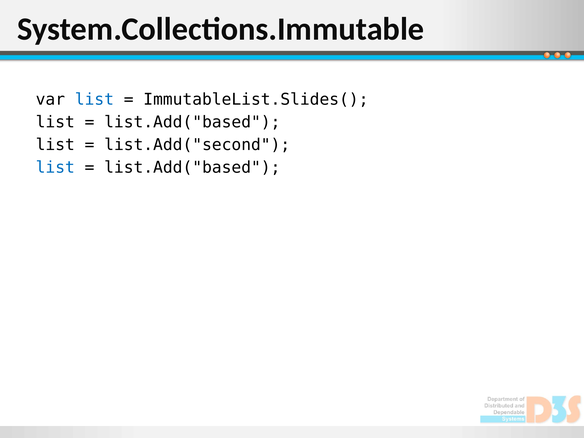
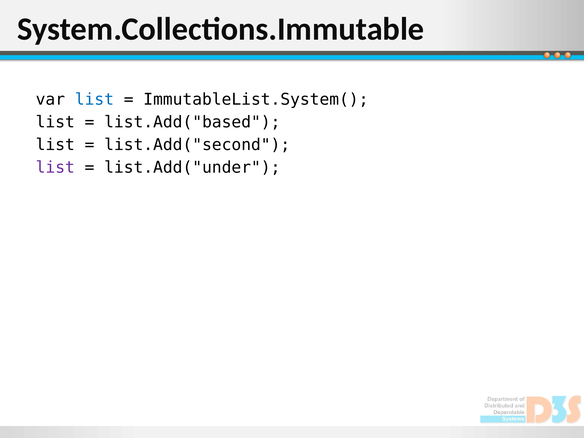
ImmutableList.Slides(: ImmutableList.Slides( -> ImmutableList.System(
list at (55, 168) colour: blue -> purple
list.Add("based at (192, 168): list.Add("based -> list.Add("under
